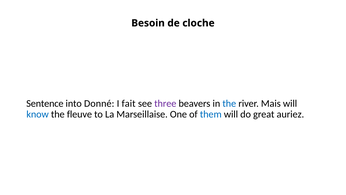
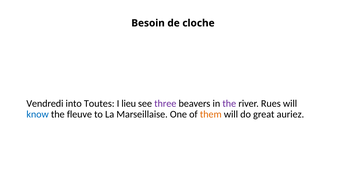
Sentence: Sentence -> Vendredi
Donné: Donné -> Toutes
fait: fait -> lieu
the at (229, 103) colour: blue -> purple
Mais: Mais -> Rues
them colour: blue -> orange
